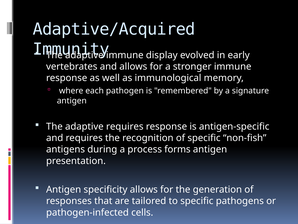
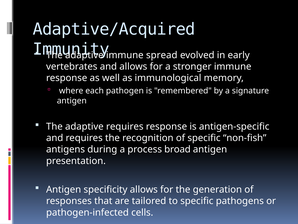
display: display -> spread
forms: forms -> broad
